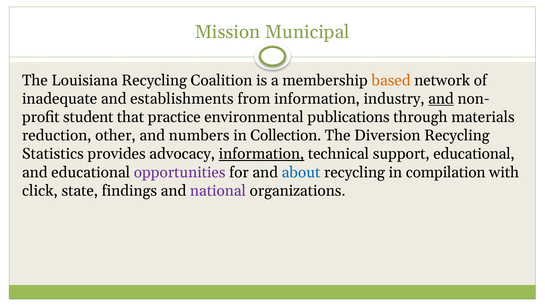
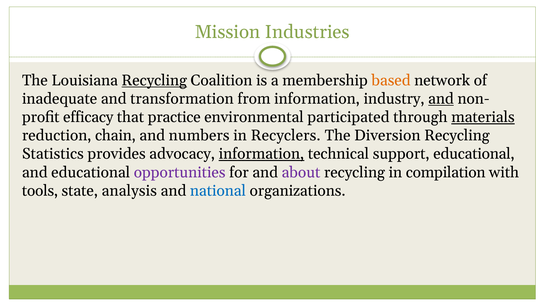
Municipal: Municipal -> Industries
Recycling at (154, 81) underline: none -> present
establishments: establishments -> transformation
student: student -> efficacy
publications: publications -> participated
materials underline: none -> present
other: other -> chain
Collection: Collection -> Recyclers
about colour: blue -> purple
click: click -> tools
findings: findings -> analysis
national colour: purple -> blue
